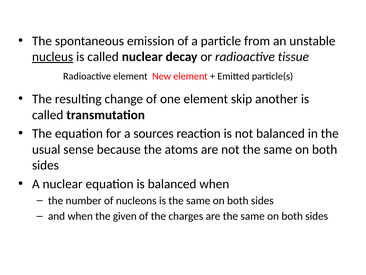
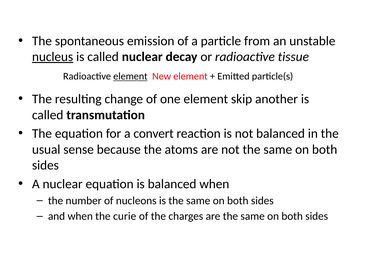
element at (130, 76) underline: none -> present
sources: sources -> convert
given: given -> curie
